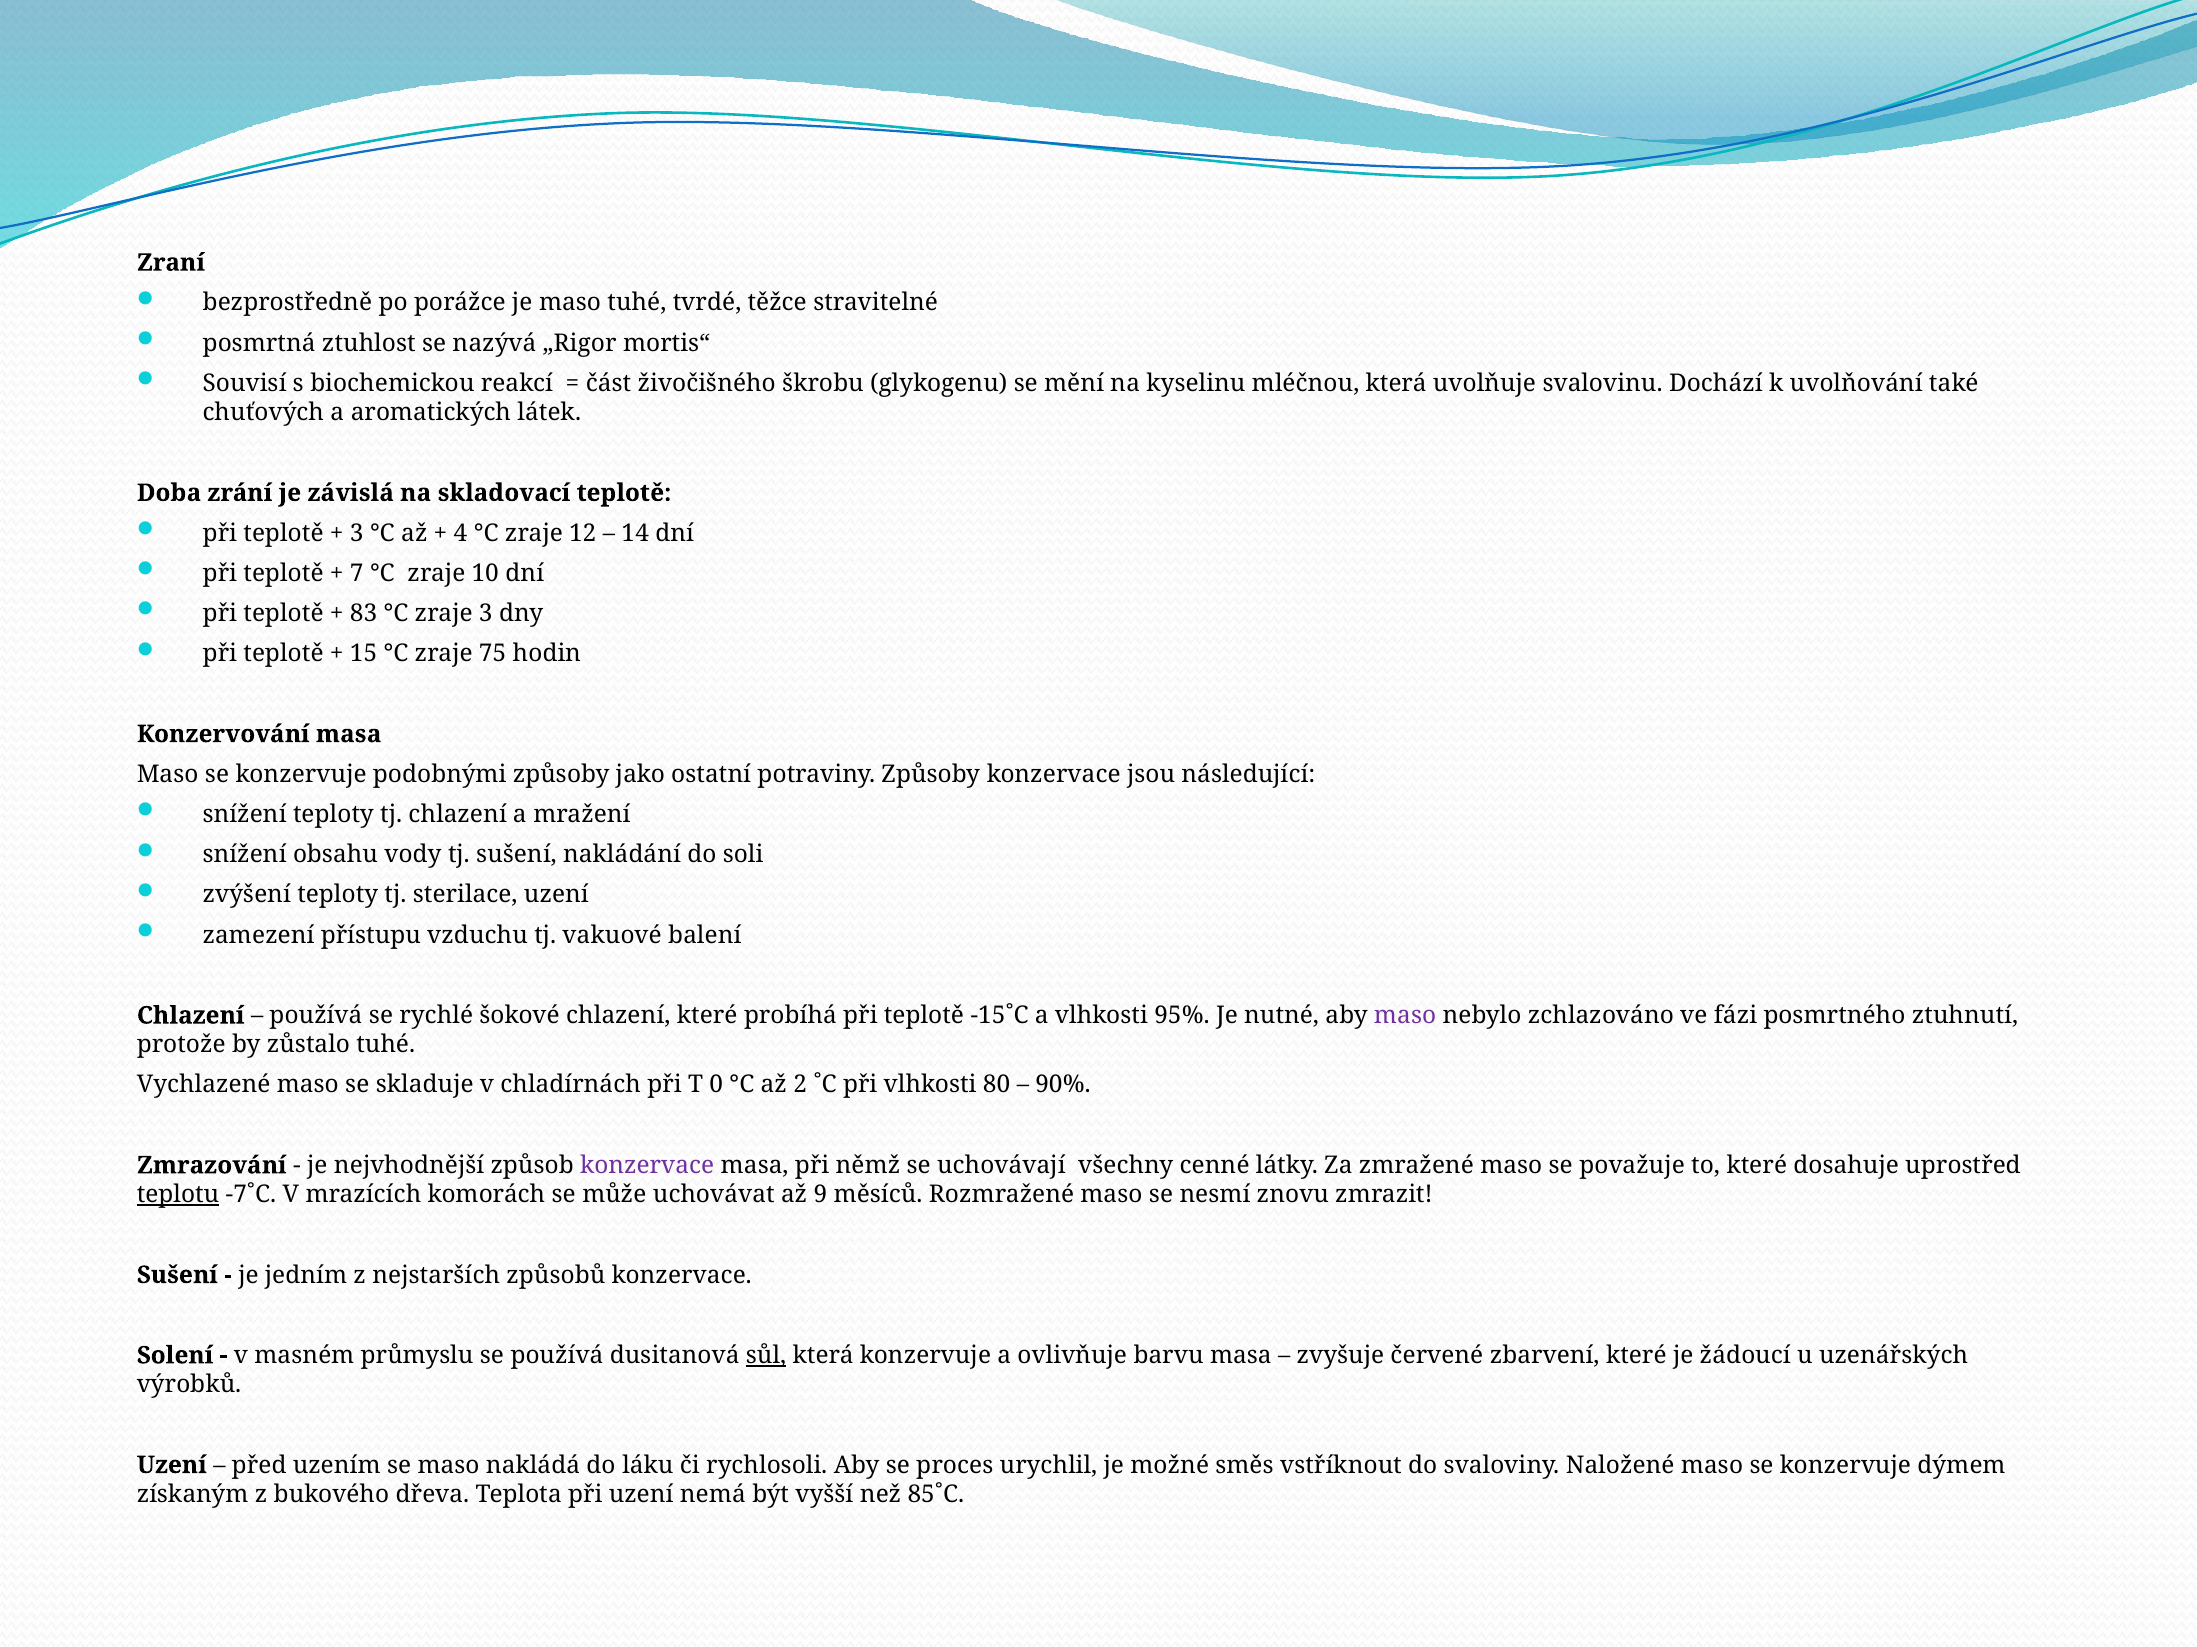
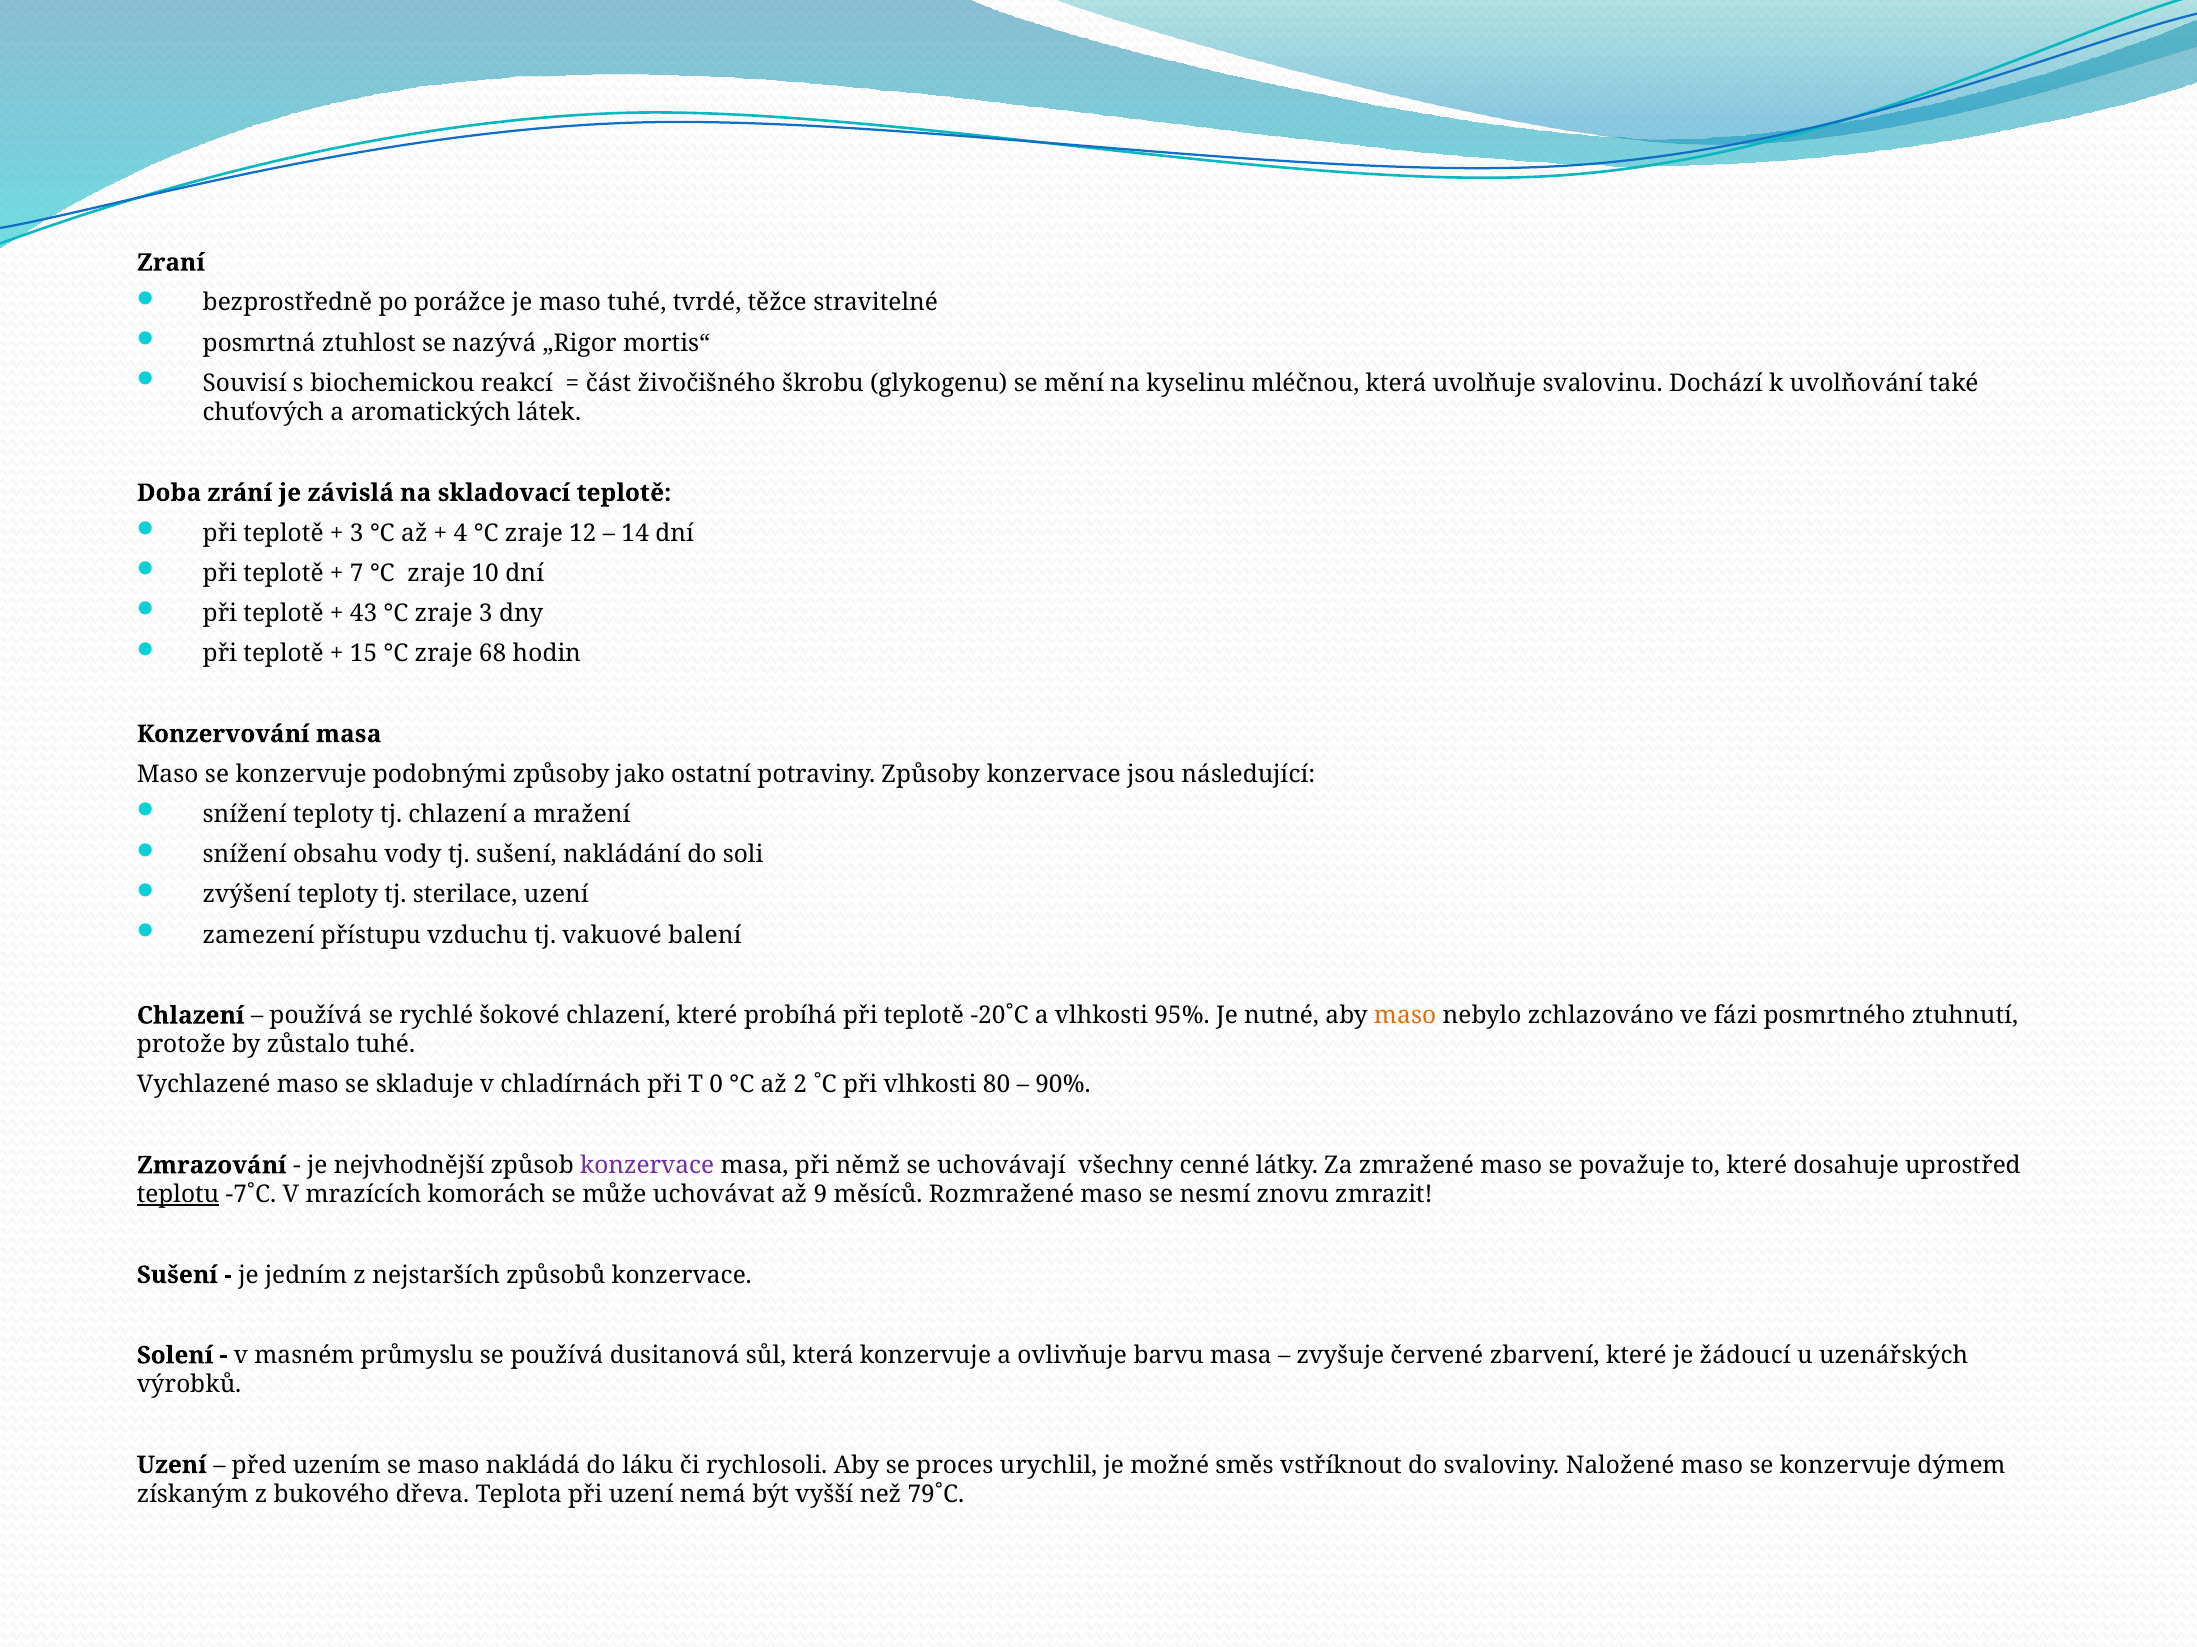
83: 83 -> 43
75: 75 -> 68
-15˚C: -15˚C -> -20˚C
maso at (1405, 1016) colour: purple -> orange
sůl underline: present -> none
85˚C: 85˚C -> 79˚C
